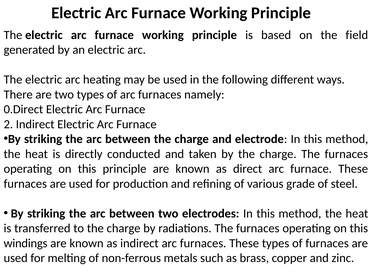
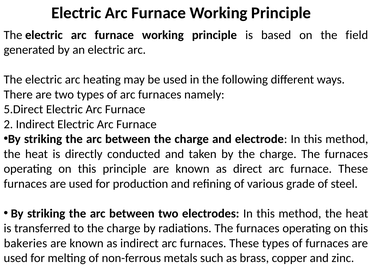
0.Direct: 0.Direct -> 5.Direct
windings: windings -> bakeries
